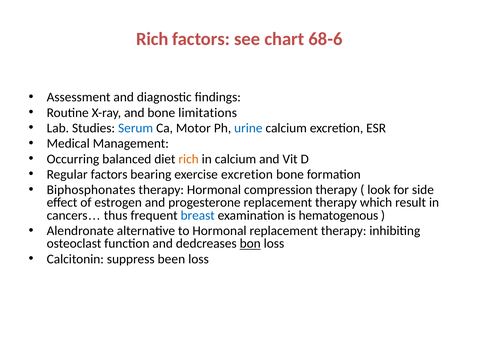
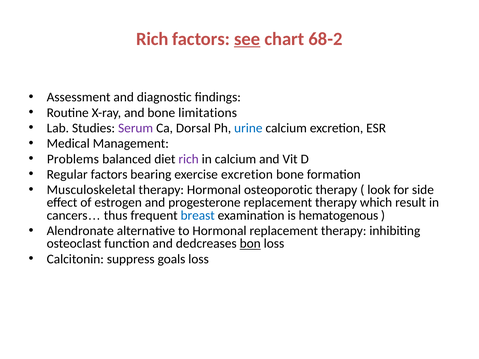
see underline: none -> present
68-6: 68-6 -> 68-2
Serum colour: blue -> purple
Motor: Motor -> Dorsal
Occurring: Occurring -> Problems
rich at (189, 159) colour: orange -> purple
Biphosphonates: Biphosphonates -> Musculoskeletal
compression: compression -> osteoporotic
been: been -> goals
